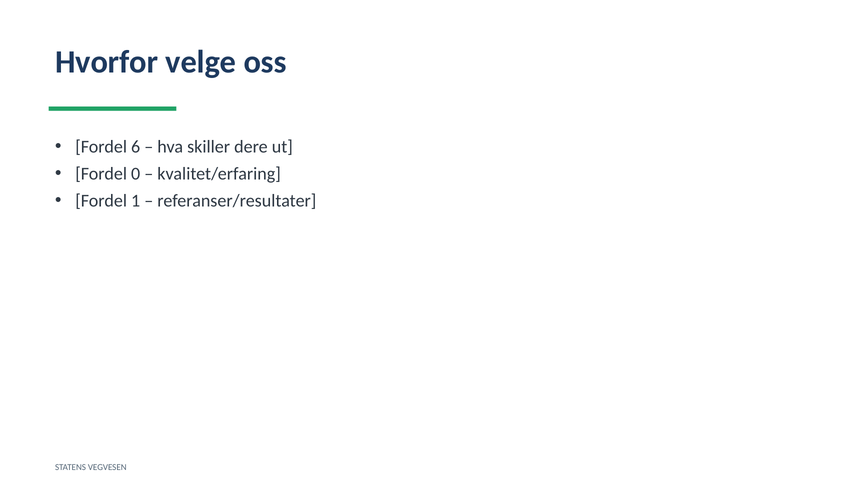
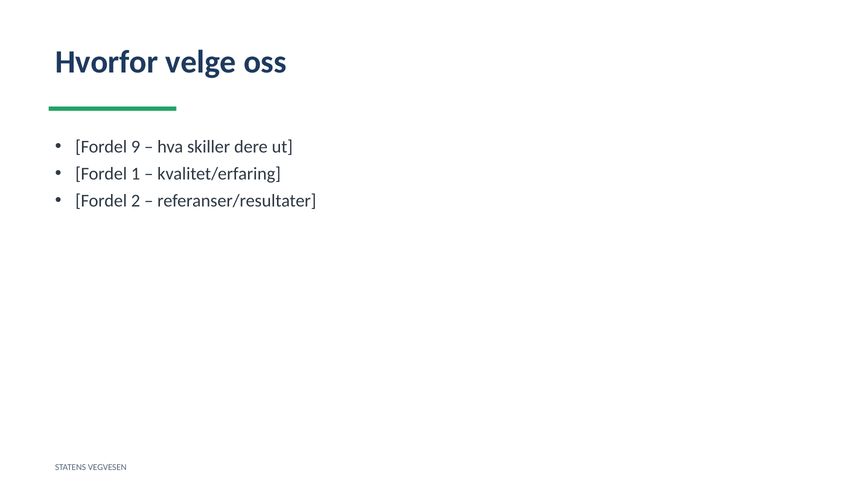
6: 6 -> 9
0: 0 -> 1
1: 1 -> 2
